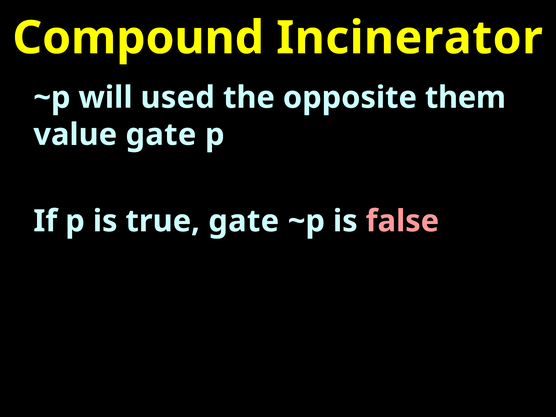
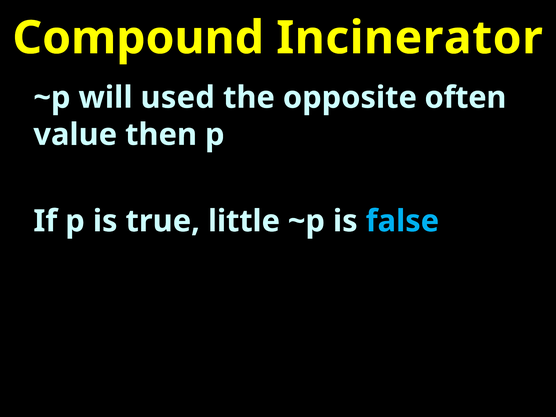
them: them -> often
value gate: gate -> then
true gate: gate -> little
false colour: pink -> light blue
